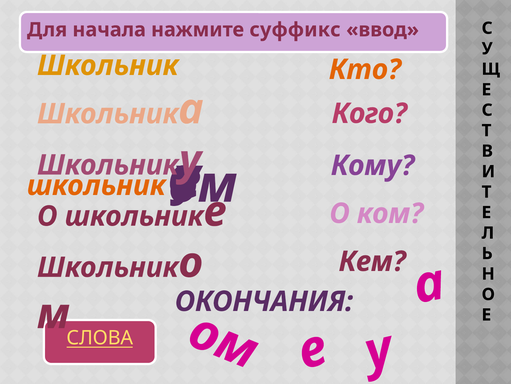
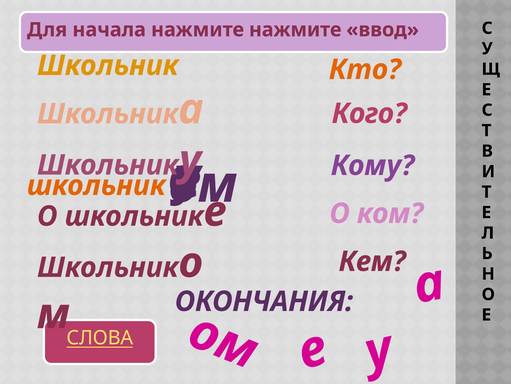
нажмите суффикс: суффикс -> нажмите
